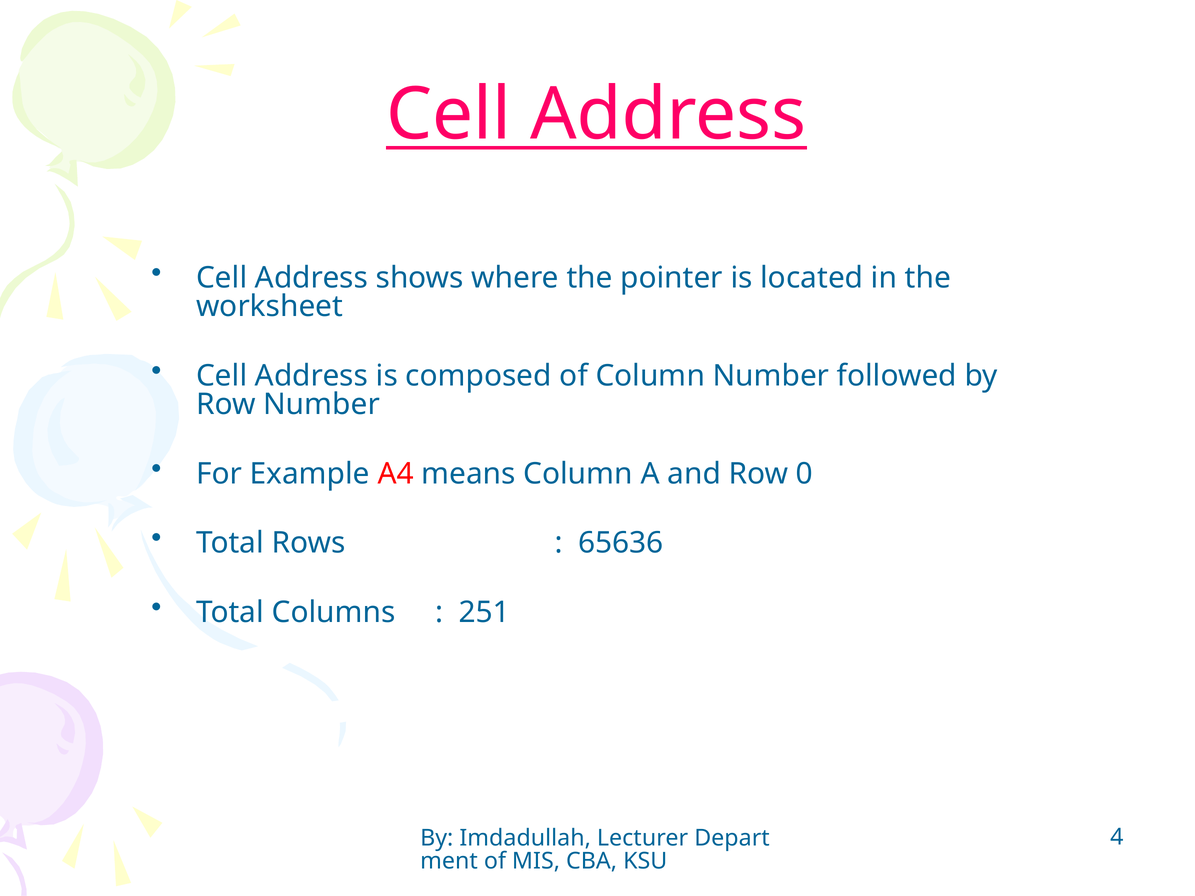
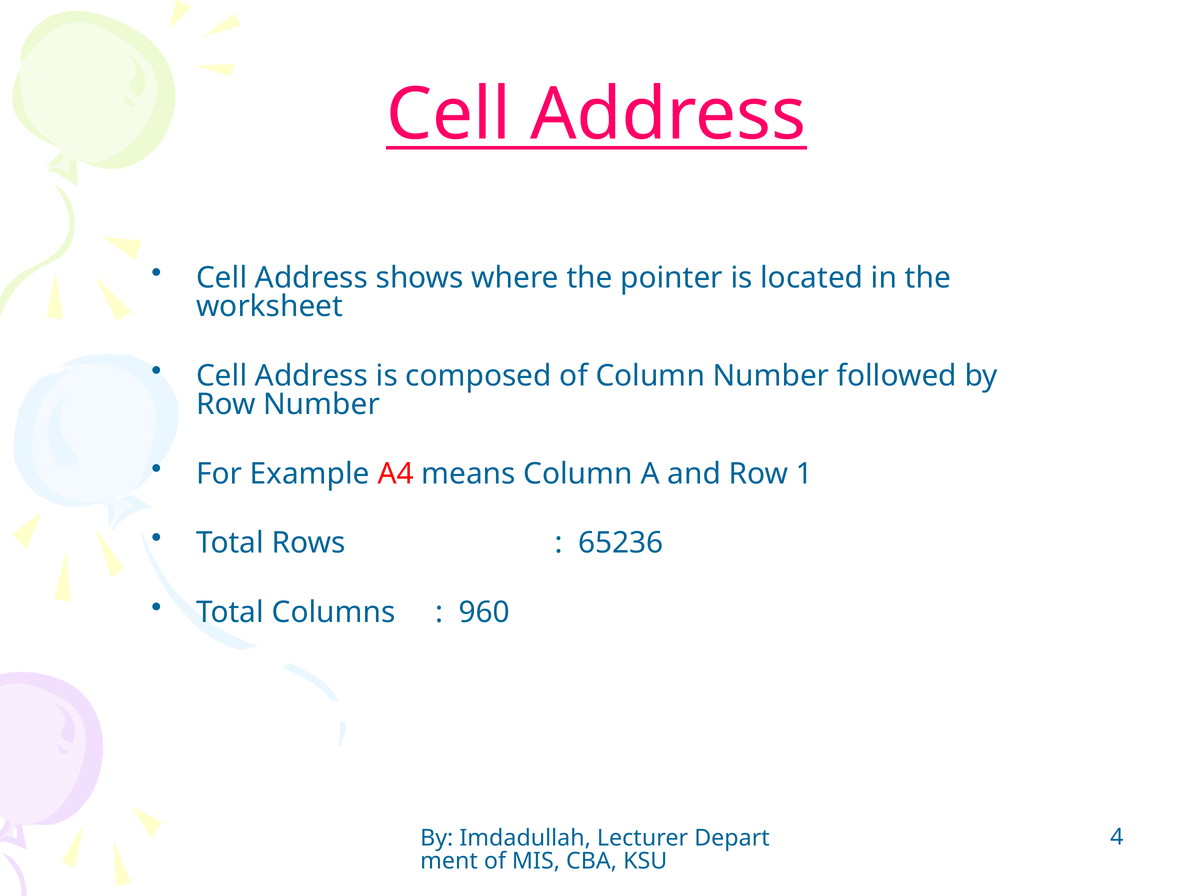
0: 0 -> 1
65636: 65636 -> 65236
251: 251 -> 960
